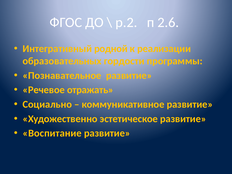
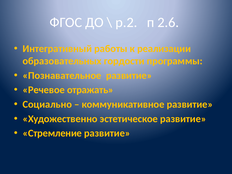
родной: родной -> работы
Воспитание: Воспитание -> Стремление
